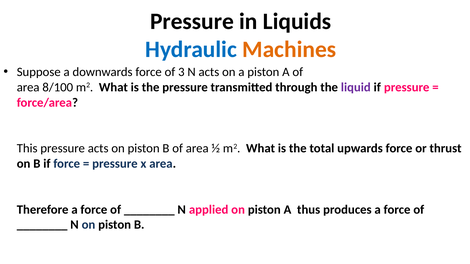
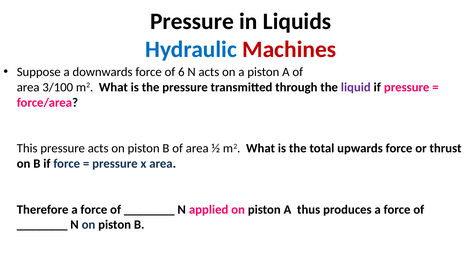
Machines colour: orange -> red
3: 3 -> 6
8/100: 8/100 -> 3/100
